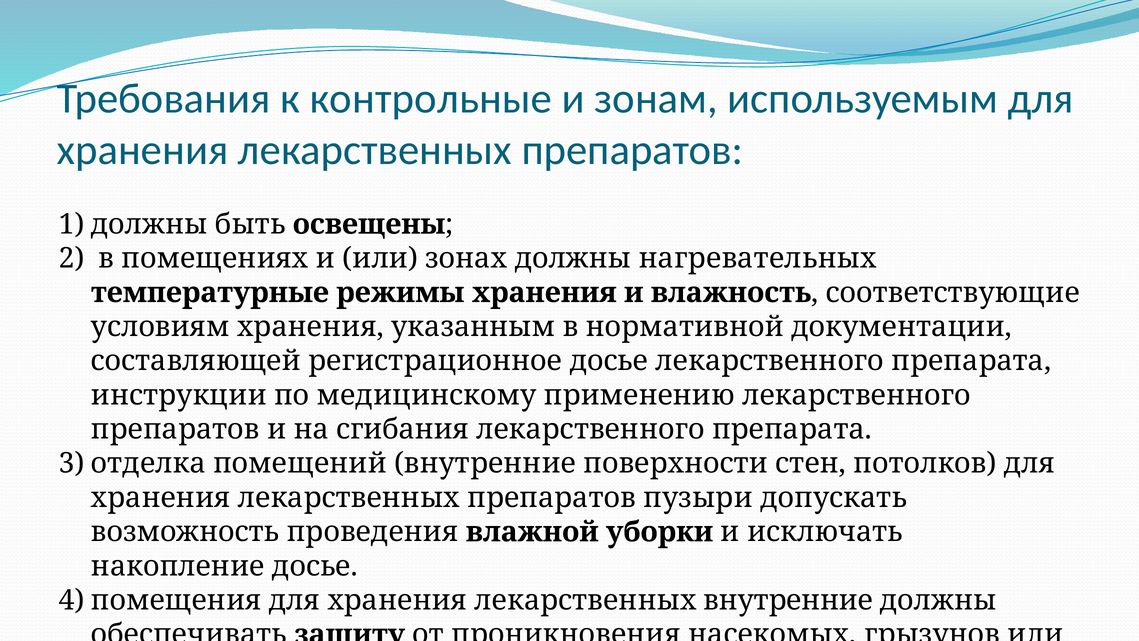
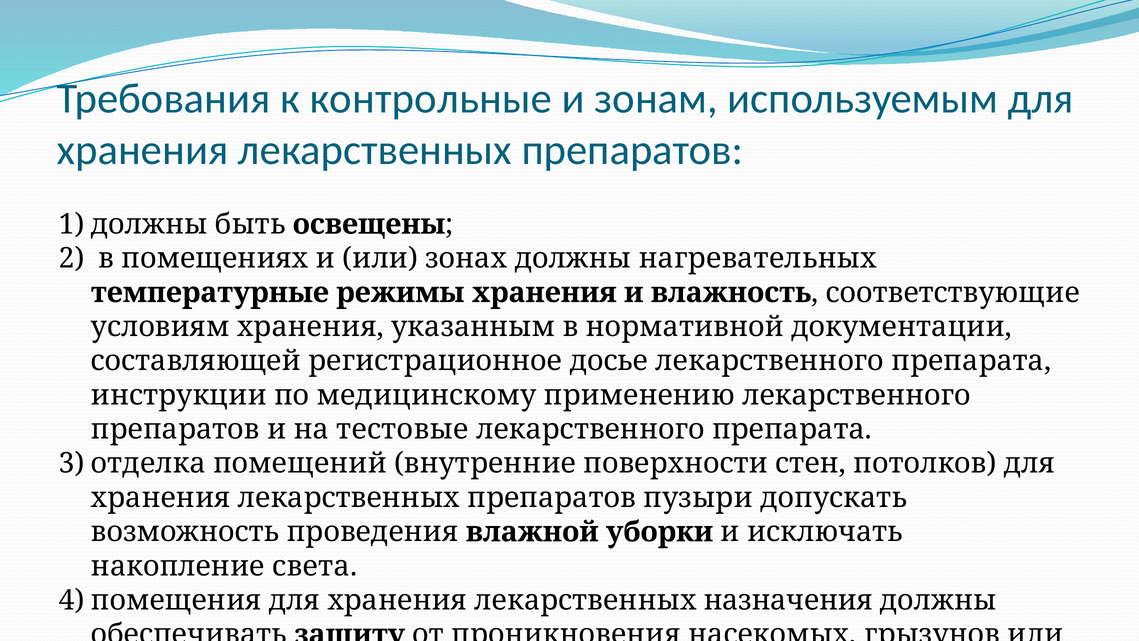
сгибания: сгибания -> тестовые
накопление досье: досье -> света
лекарственных внутренние: внутренние -> назначения
